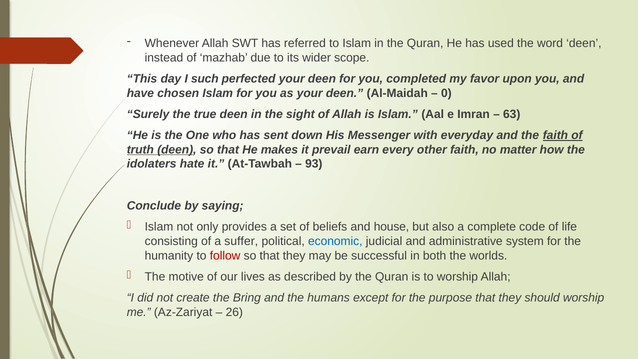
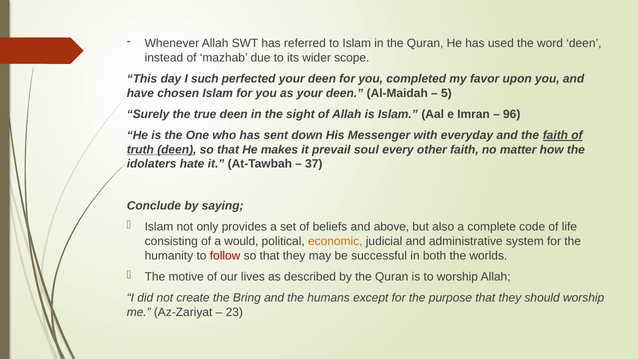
0: 0 -> 5
63: 63 -> 96
earn: earn -> soul
93: 93 -> 37
house: house -> above
suffer: suffer -> would
economic colour: blue -> orange
26: 26 -> 23
